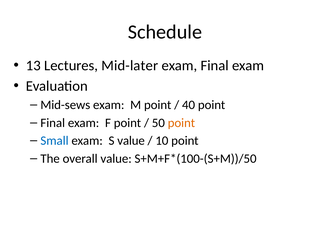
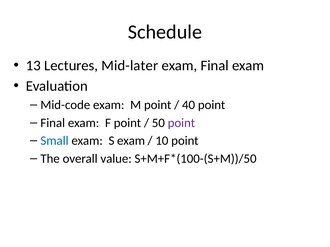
Mid-sews: Mid-sews -> Mid-code
point at (181, 123) colour: orange -> purple
S value: value -> exam
